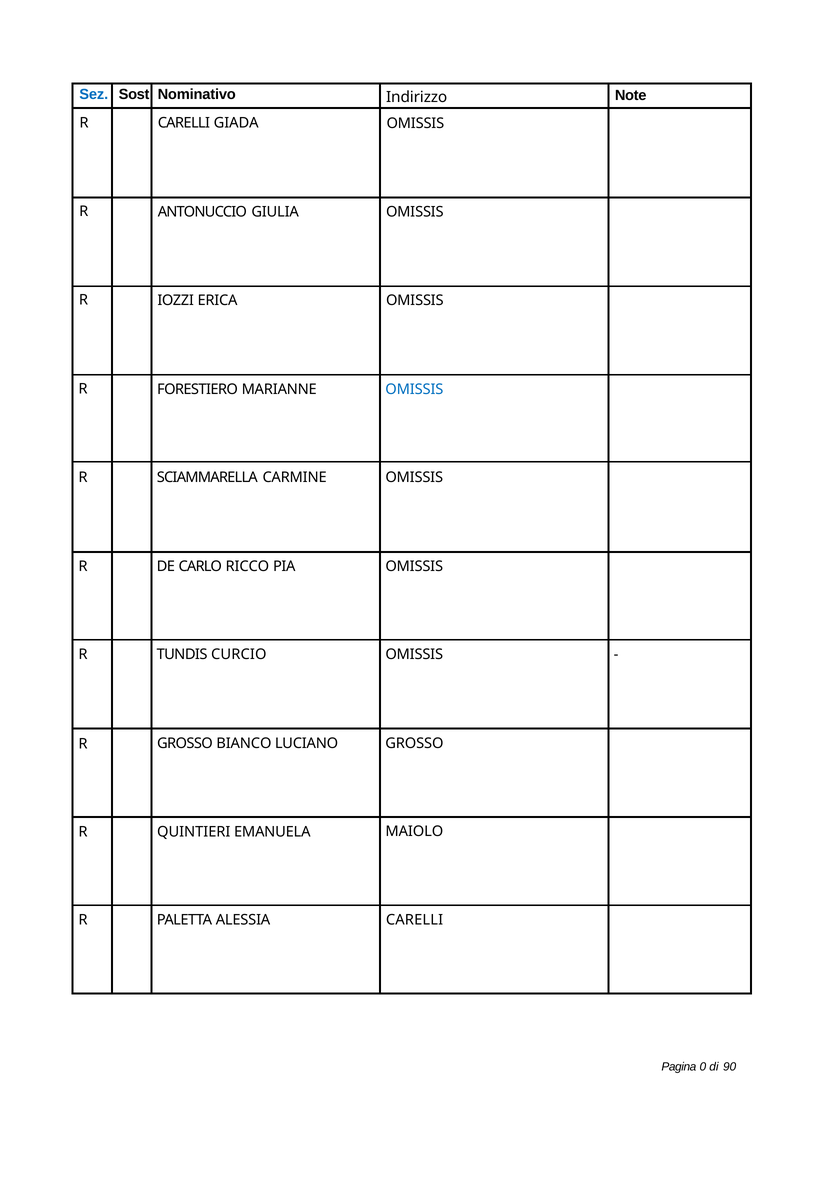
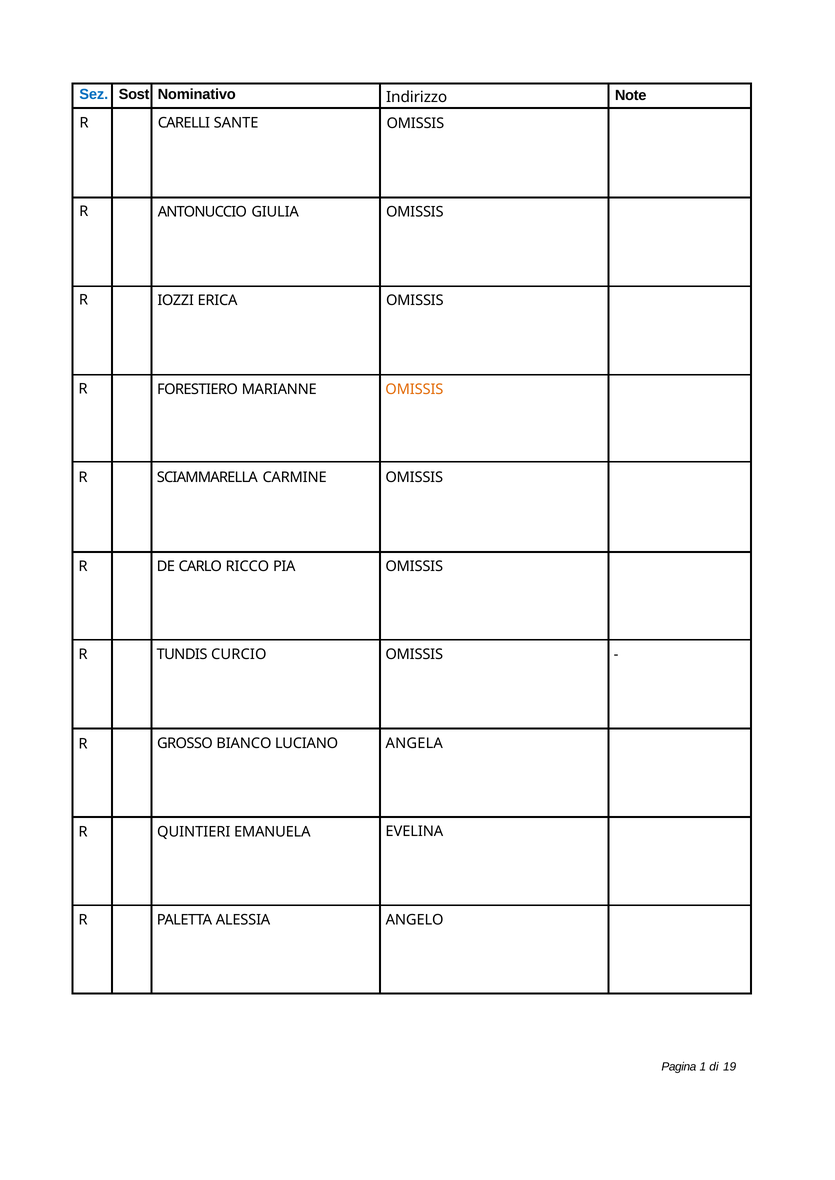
GIADA: GIADA -> SANTE
OMISSIS at (414, 389) colour: blue -> orange
LUCIANO GROSSO: GROSSO -> ANGELA
MAIOLO: MAIOLO -> EVELINA
ALESSIA CARELLI: CARELLI -> ANGELO
0: 0 -> 1
90: 90 -> 19
